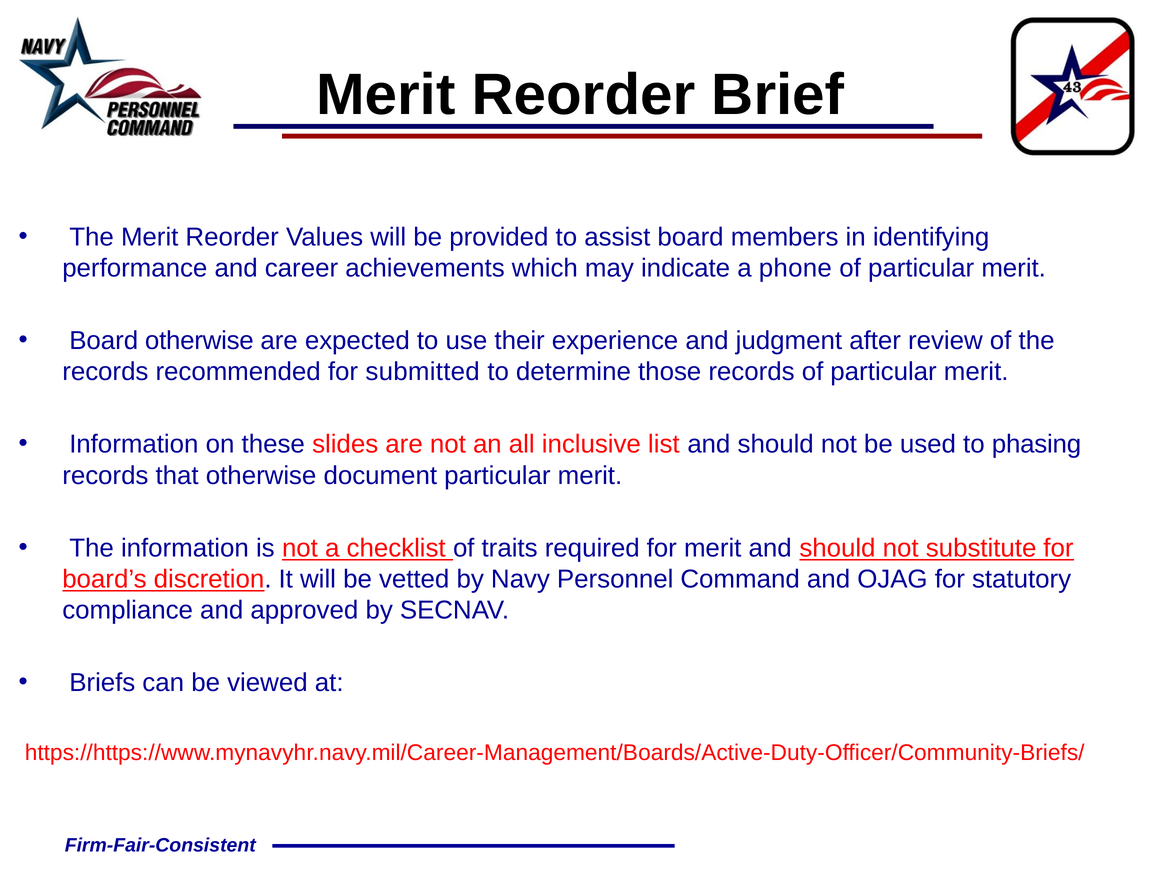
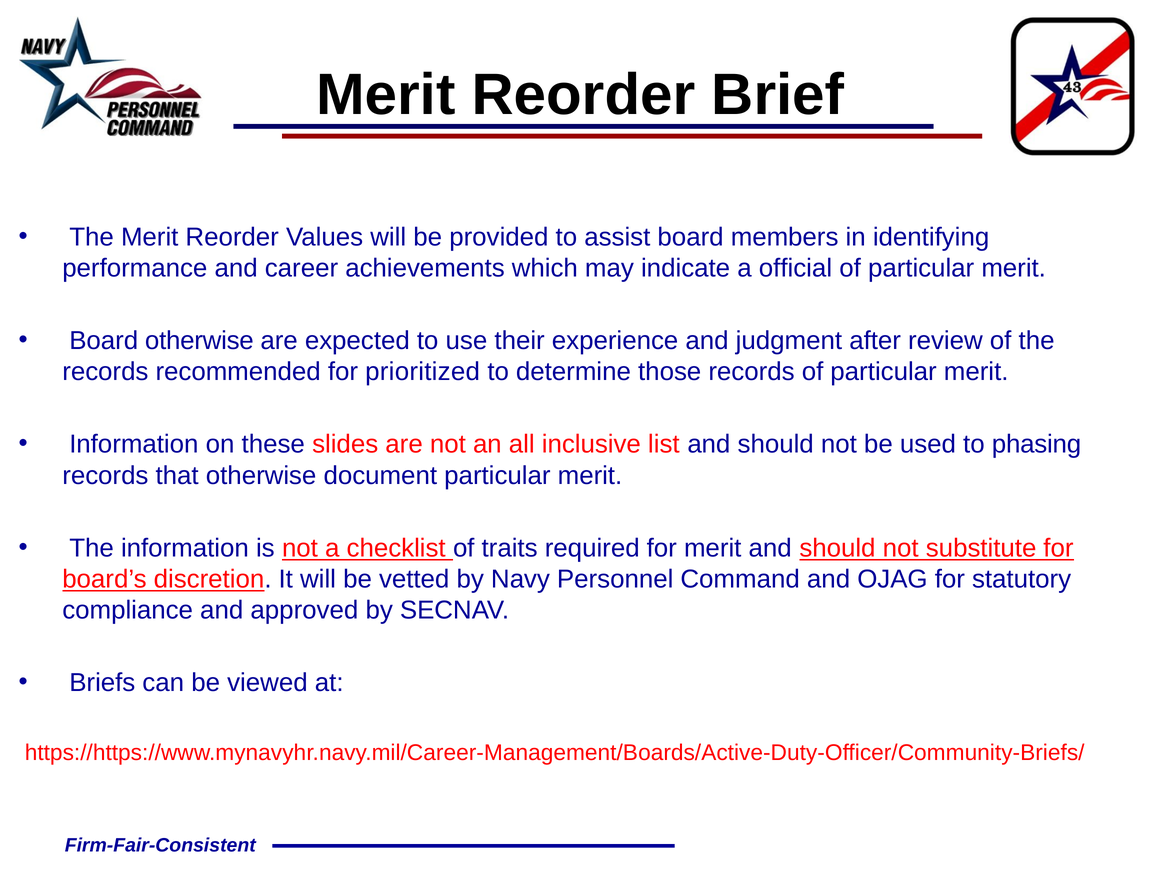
phone: phone -> official
submitted: submitted -> prioritized
